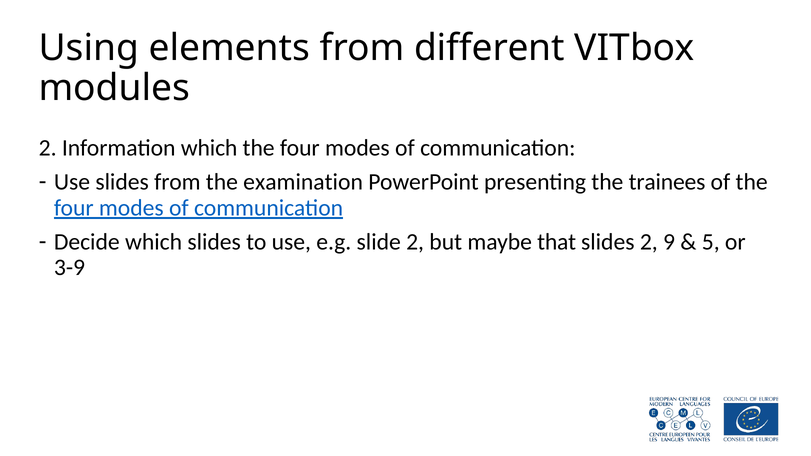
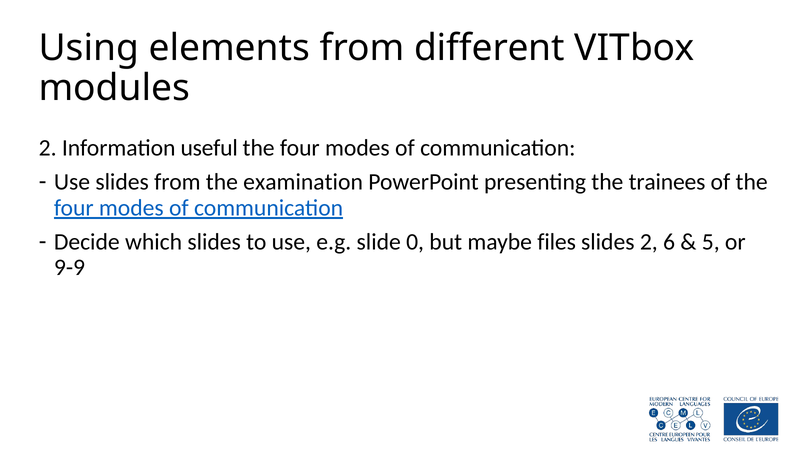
Information which: which -> useful
slide 2: 2 -> 0
that: that -> files
9: 9 -> 6
3-9: 3-9 -> 9-9
